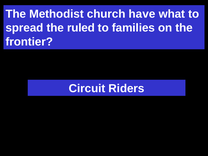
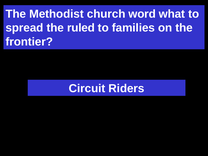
have: have -> word
